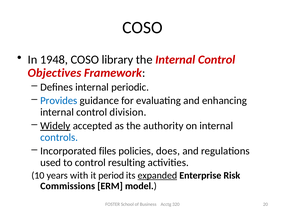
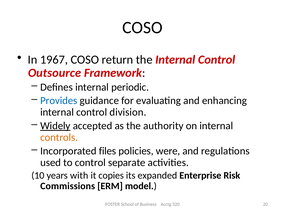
1948: 1948 -> 1967
library: library -> return
Objectives: Objectives -> Outsource
controls colour: blue -> orange
does: does -> were
resulting: resulting -> separate
period: period -> copies
expanded underline: present -> none
